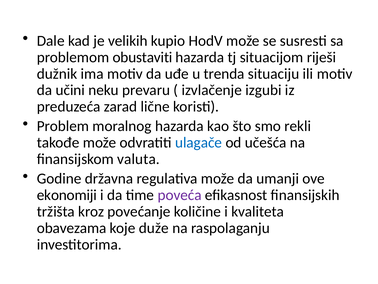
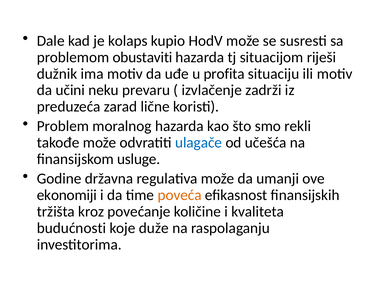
velikih: velikih -> kolaps
trenda: trenda -> profita
izgubi: izgubi -> zadrži
valuta: valuta -> usluge
poveća colour: purple -> orange
obavezama: obavezama -> budućnosti
